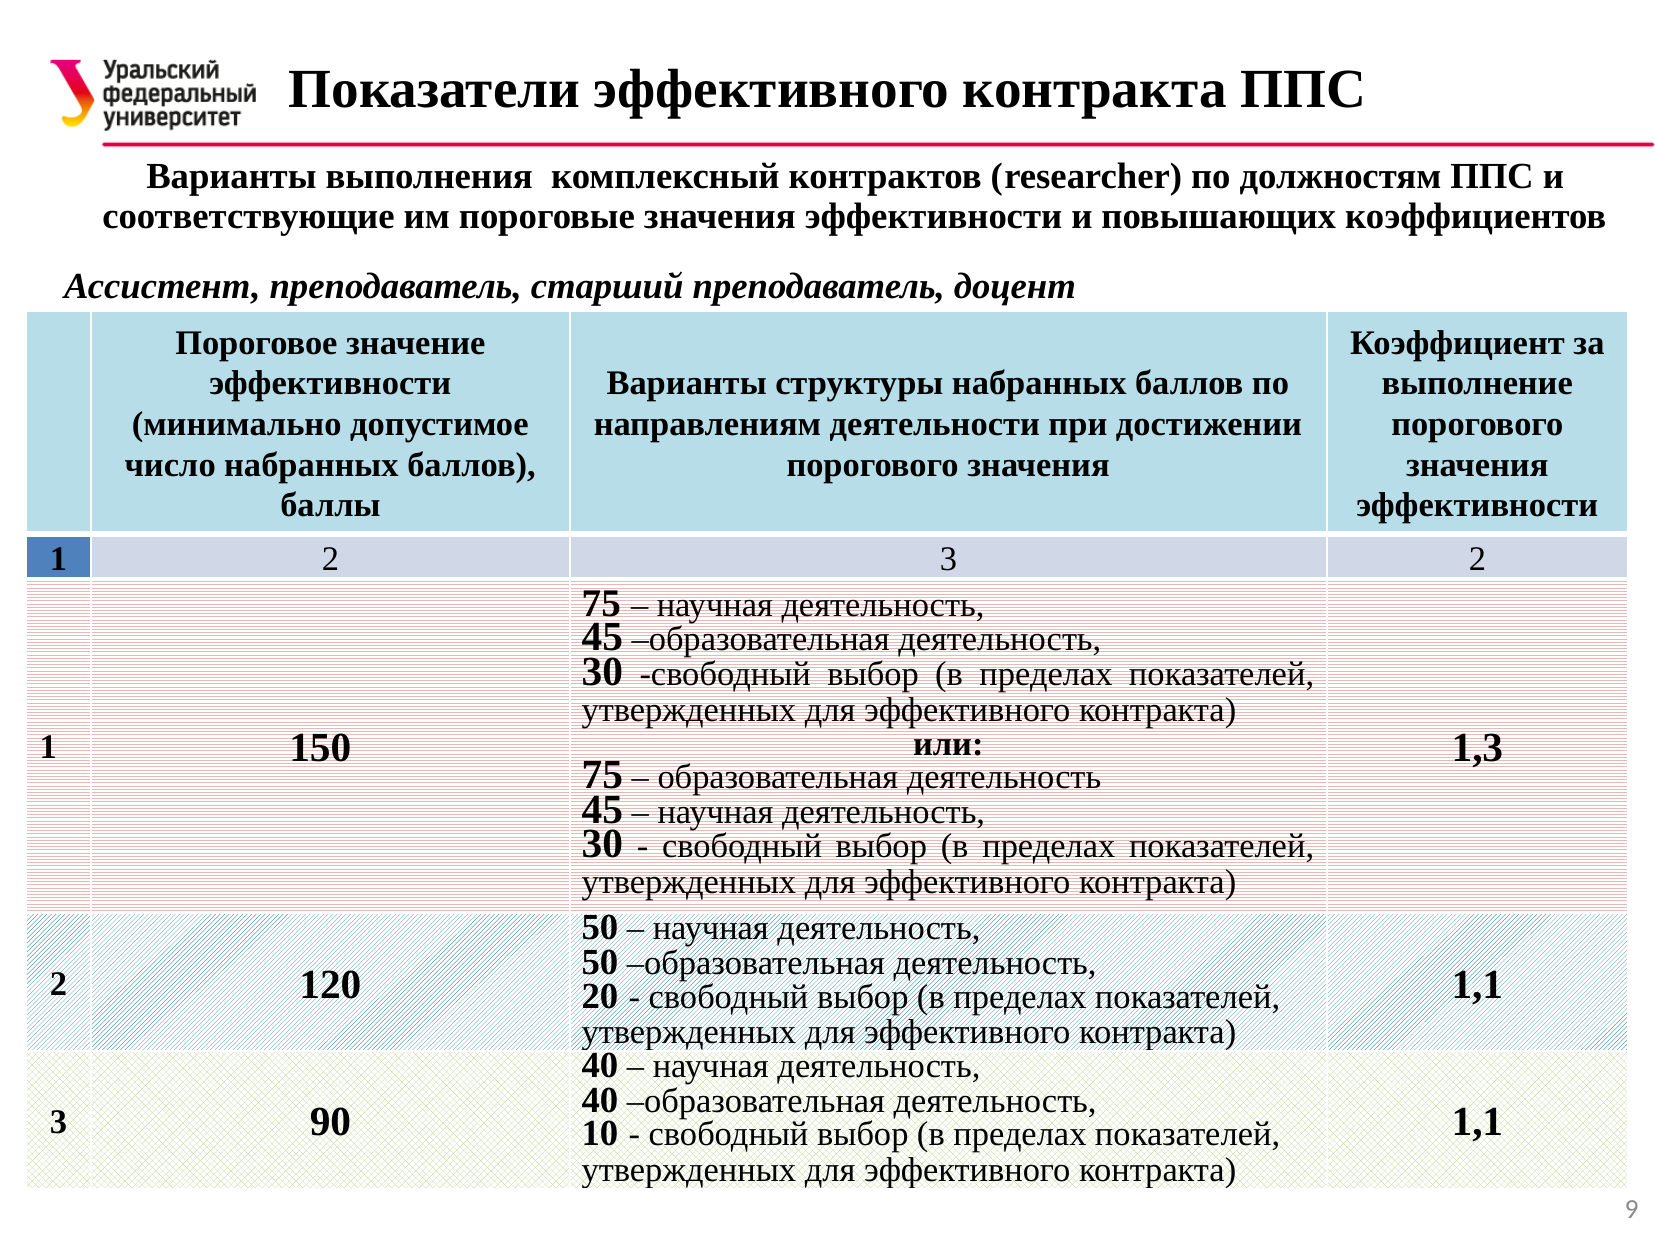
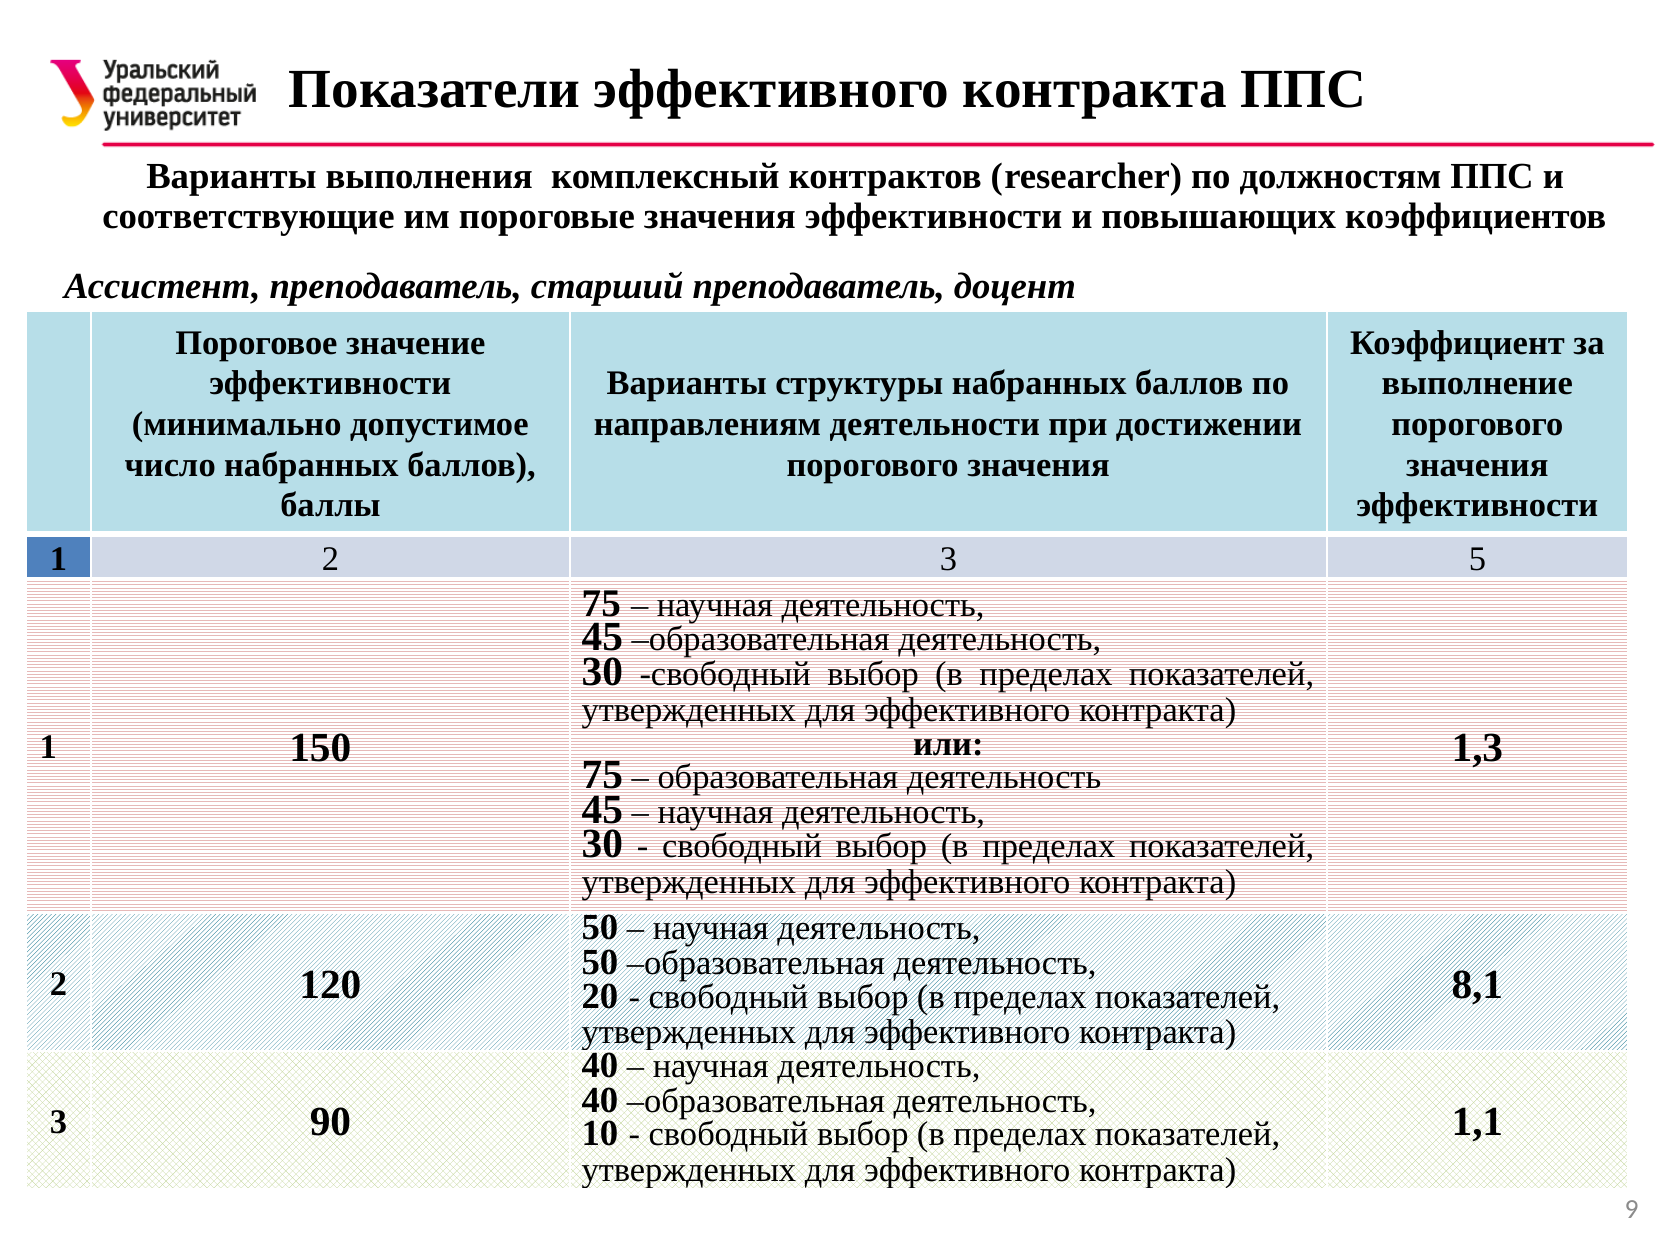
3 2: 2 -> 5
1,1 at (1477, 985): 1,1 -> 8,1
